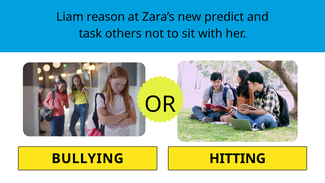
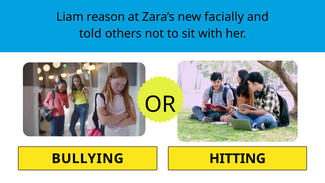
predict: predict -> facially
task: task -> told
